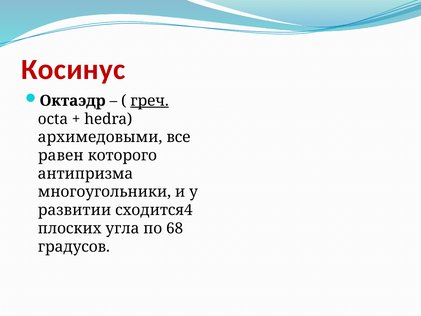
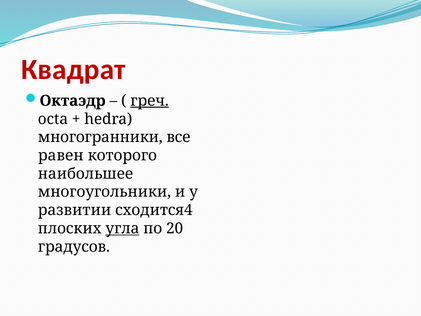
Косинус: Косинус -> Квадрат
архимедовыми: архимедовыми -> многогранники
антипризма: антипризма -> наибольшее
угла underline: none -> present
68: 68 -> 20
